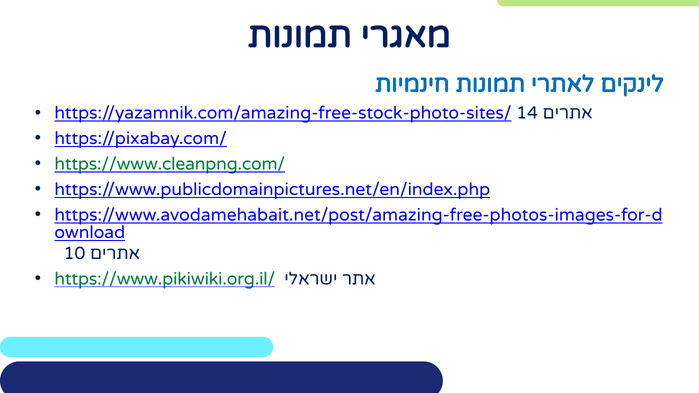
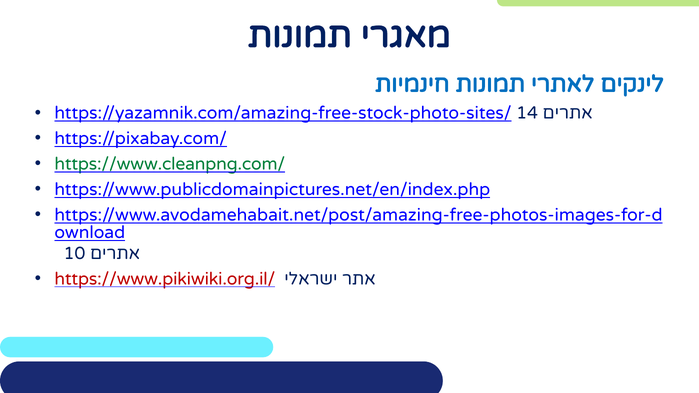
https://www.pikiwiki.org.il/ colour: green -> red
